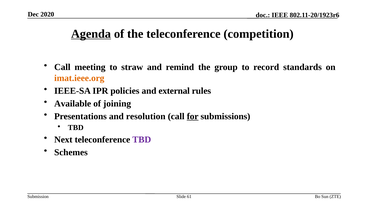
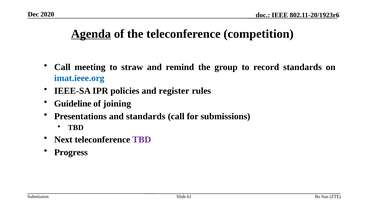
imat.ieee.org colour: orange -> blue
external: external -> register
Available: Available -> Guideline
and resolution: resolution -> standards
for underline: present -> none
Schemes: Schemes -> Progress
